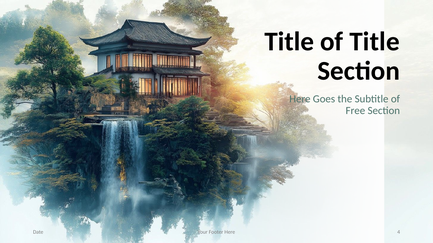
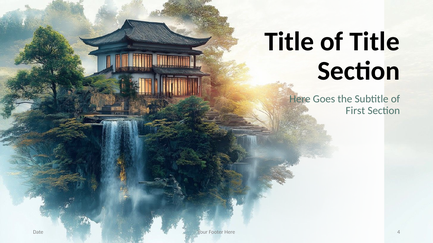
Free: Free -> First
